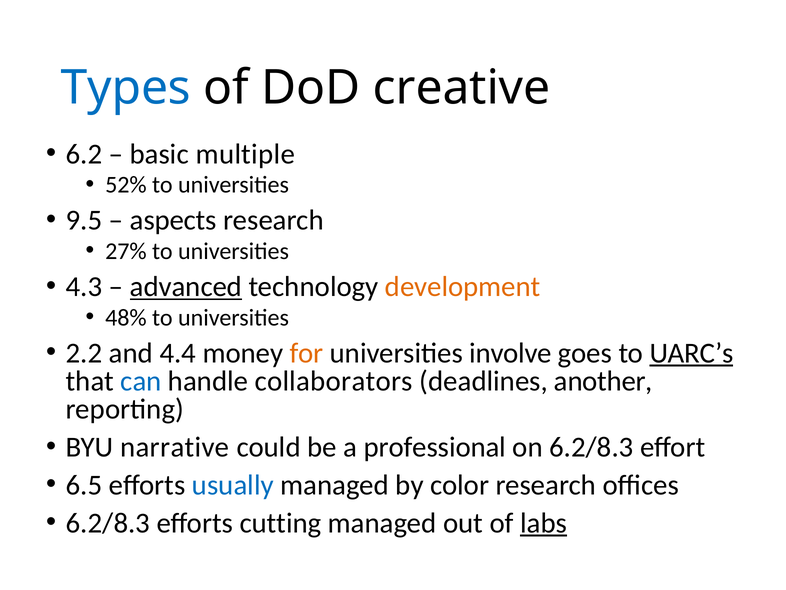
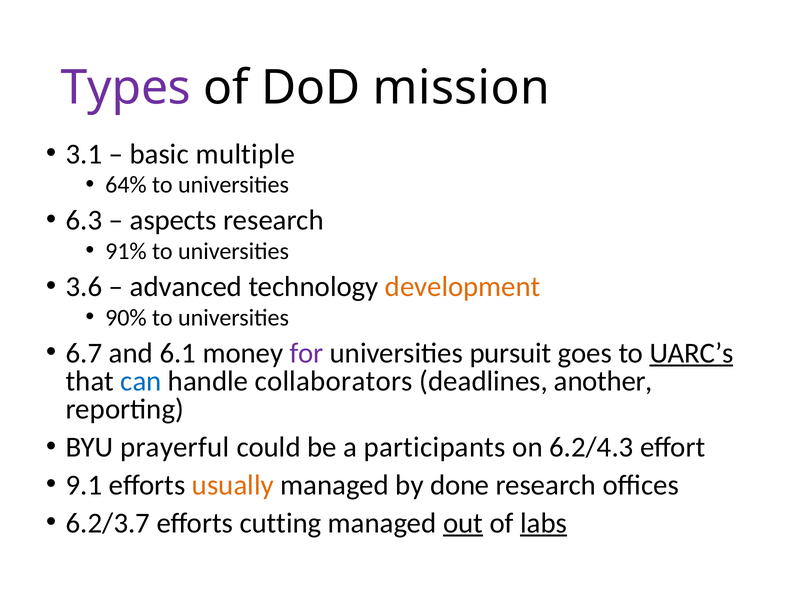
Types colour: blue -> purple
creative: creative -> mission
6.2: 6.2 -> 3.1
52%: 52% -> 64%
9.5: 9.5 -> 6.3
27%: 27% -> 91%
4.3: 4.3 -> 3.6
advanced underline: present -> none
48%: 48% -> 90%
2.2: 2.2 -> 6.7
4.4: 4.4 -> 6.1
for colour: orange -> purple
involve: involve -> pursuit
narrative: narrative -> prayerful
professional: professional -> participants
on 6.2/8.3: 6.2/8.3 -> 6.2/4.3
6.5: 6.5 -> 9.1
usually colour: blue -> orange
color: color -> done
6.2/8.3 at (108, 523): 6.2/8.3 -> 6.2/3.7
out underline: none -> present
